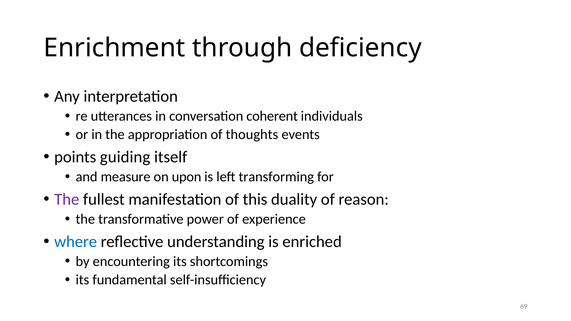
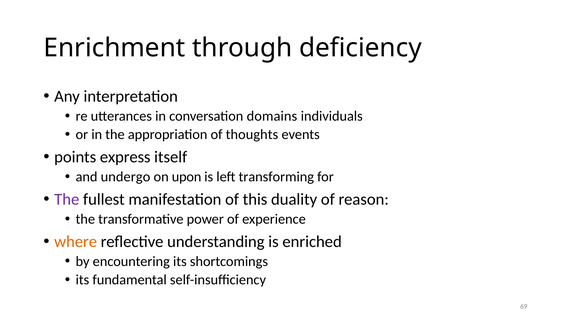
coherent: coherent -> domains
guiding: guiding -> express
measure: measure -> undergo
where colour: blue -> orange
